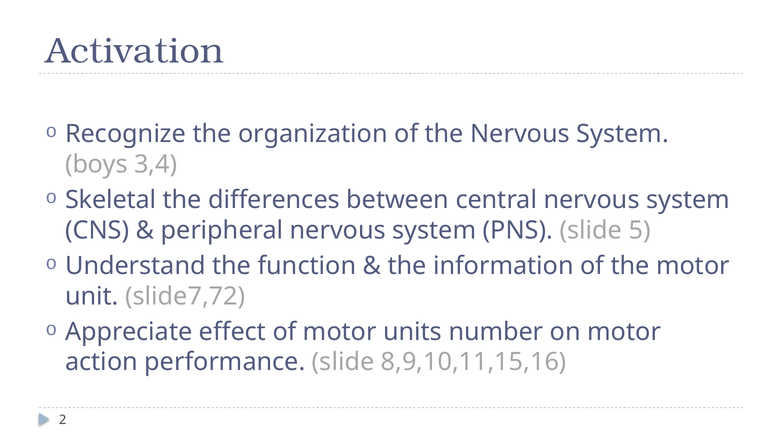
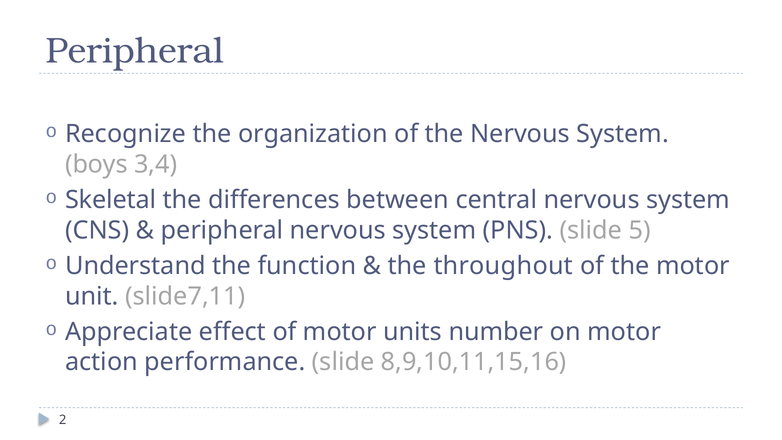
Activation at (135, 51): Activation -> Peripheral
information: information -> throughout
slide7,72: slide7,72 -> slide7,11
